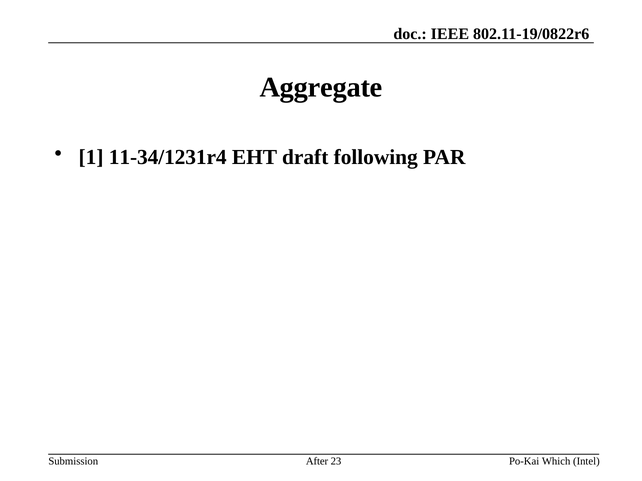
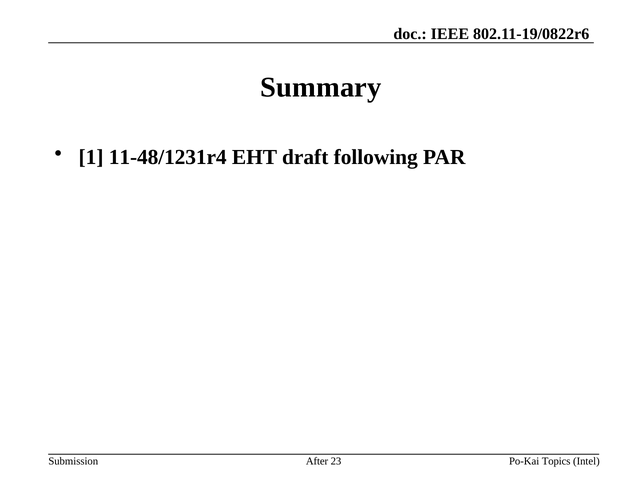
Aggregate: Aggregate -> Summary
11-34/1231r4: 11-34/1231r4 -> 11-48/1231r4
Which: Which -> Topics
